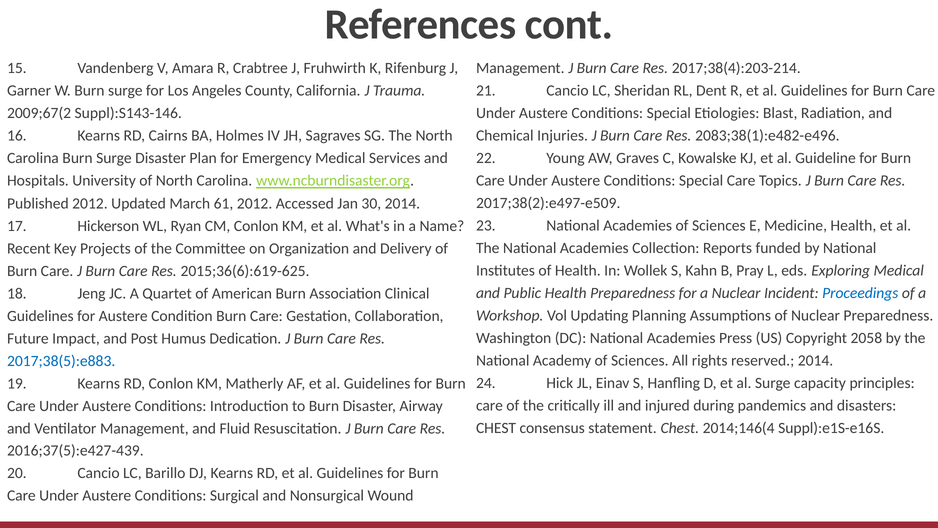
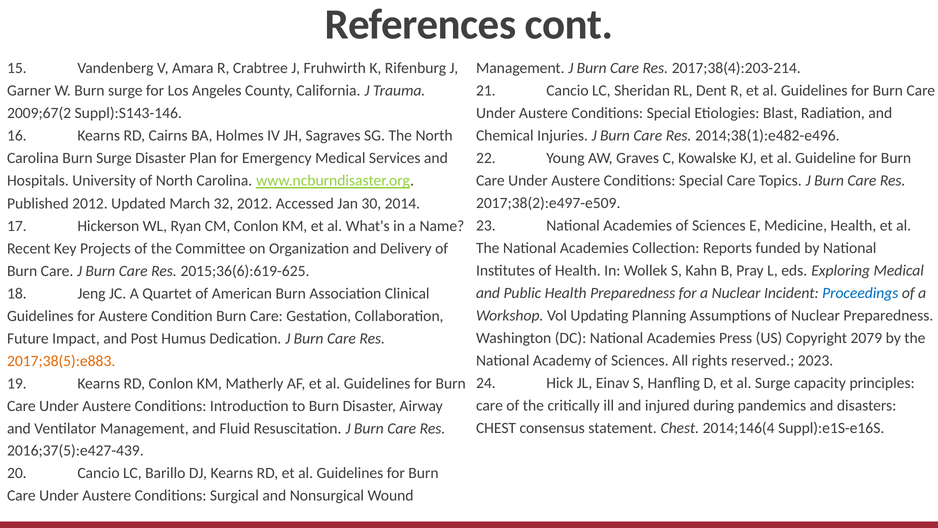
2083;38(1):e482-e496: 2083;38(1):e482-e496 -> 2014;38(1):e482-e496
61: 61 -> 32
2058: 2058 -> 2079
reserved 2014: 2014 -> 2023
2017;38(5):e883 colour: blue -> orange
